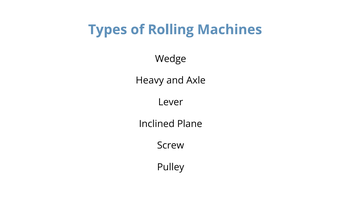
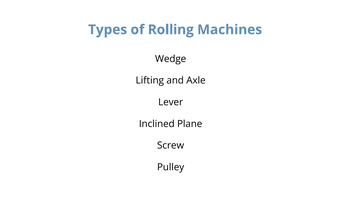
Heavy: Heavy -> Lifting
